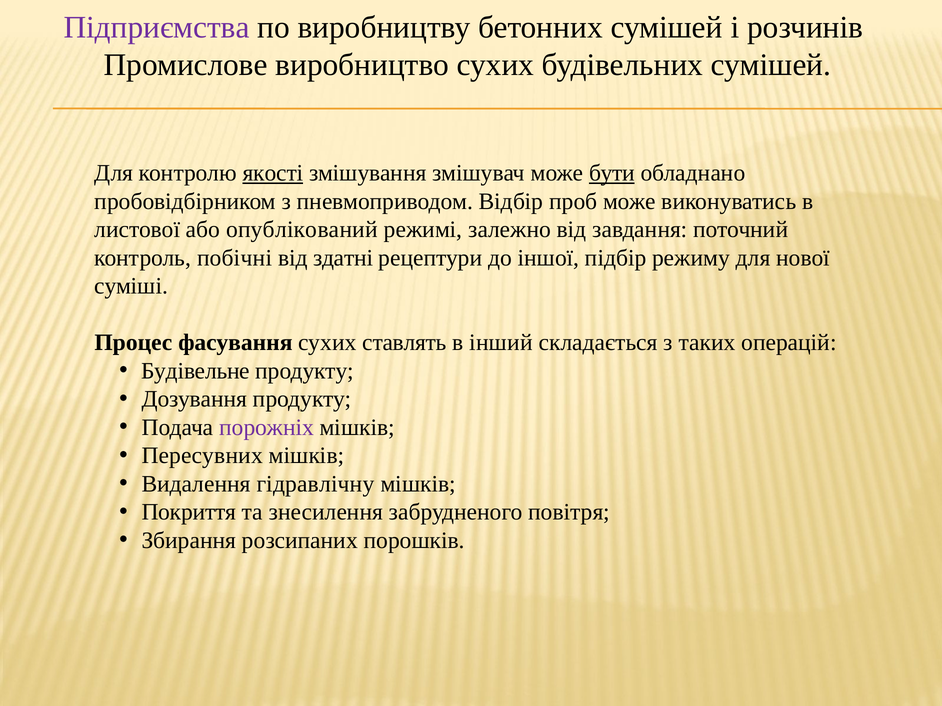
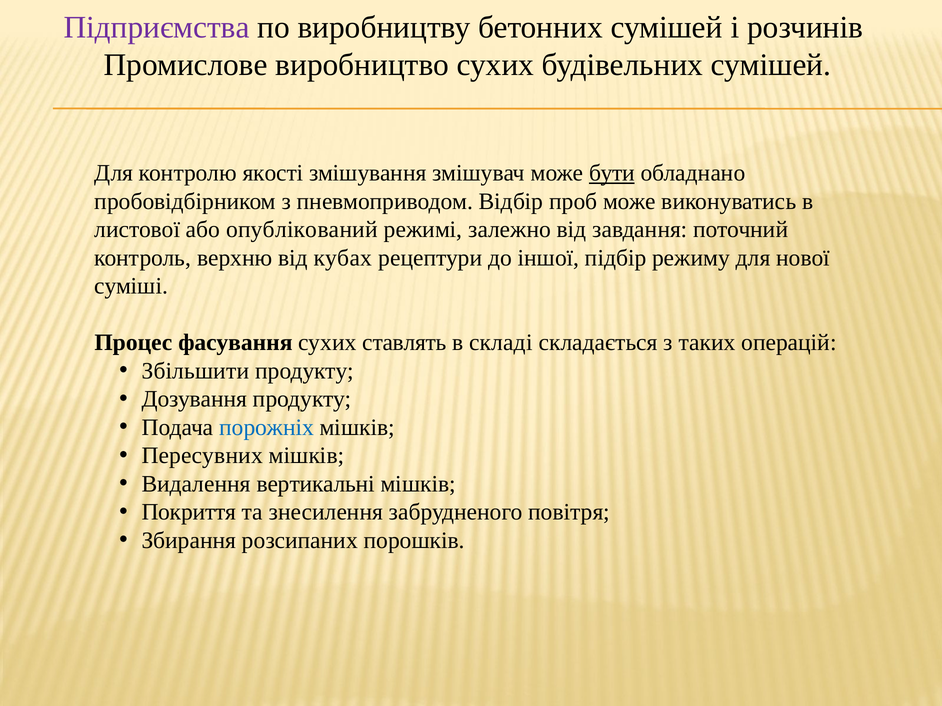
якості underline: present -> none
побічні: побічні -> верхню
здатні: здатні -> кубах
інший: інший -> складі
Будівельне: Будівельне -> Збільшити
порожніх colour: purple -> blue
гідравлічну: гідравлічну -> вертикальні
